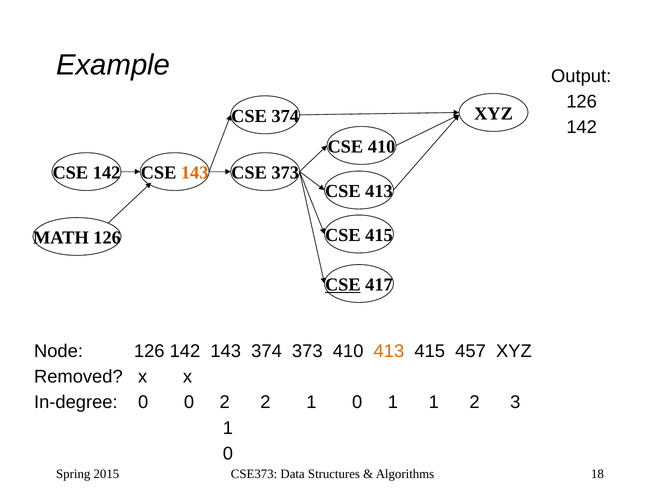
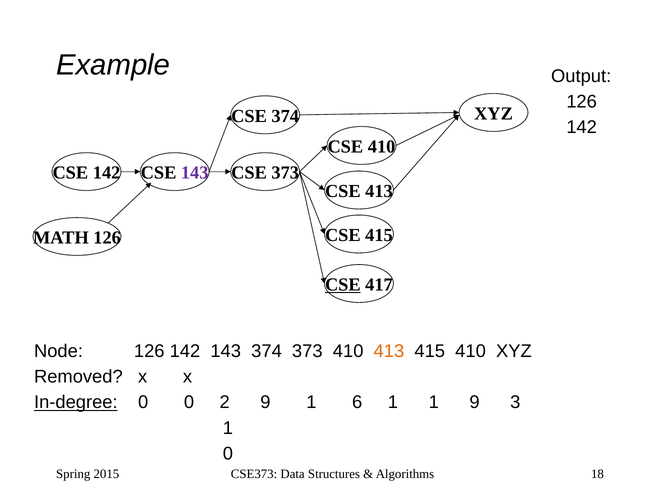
143 at (195, 173) colour: orange -> purple
415 457: 457 -> 410
In-degree underline: none -> present
2 2: 2 -> 9
0 at (357, 402): 0 -> 6
1 2: 2 -> 9
